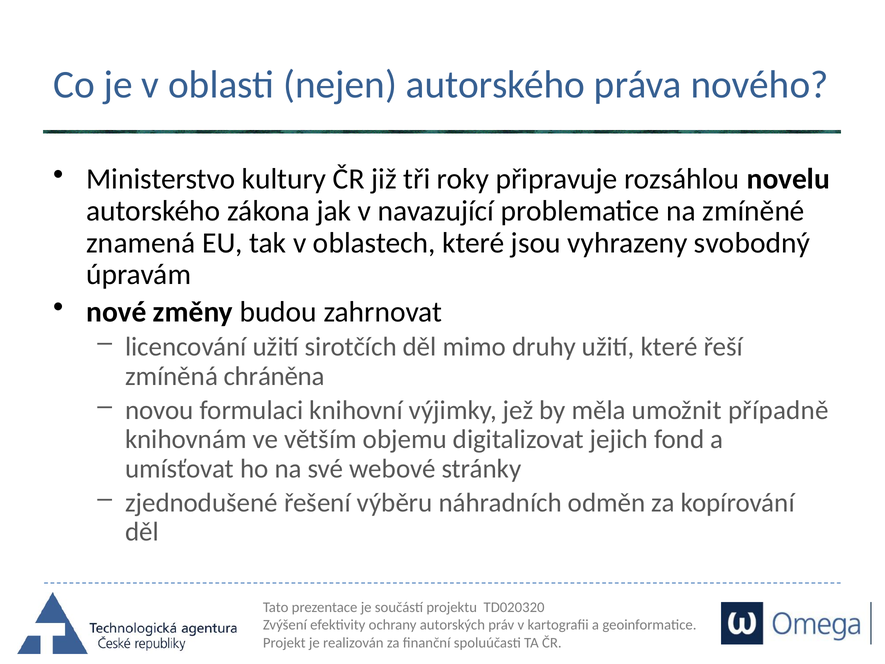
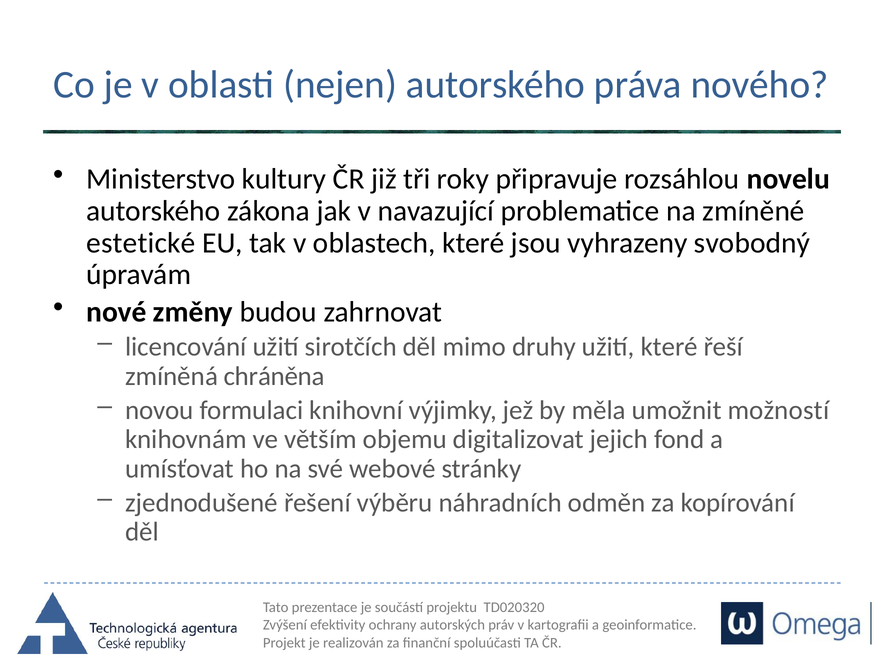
znamená: znamená -> estetické
případně: případně -> možností
